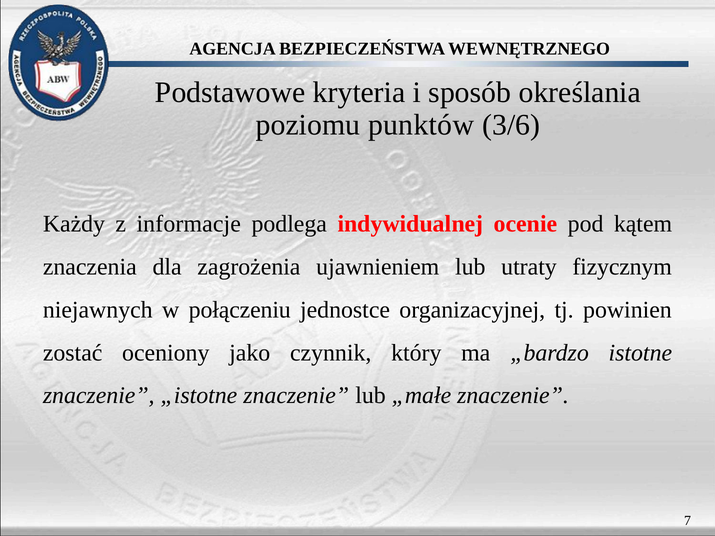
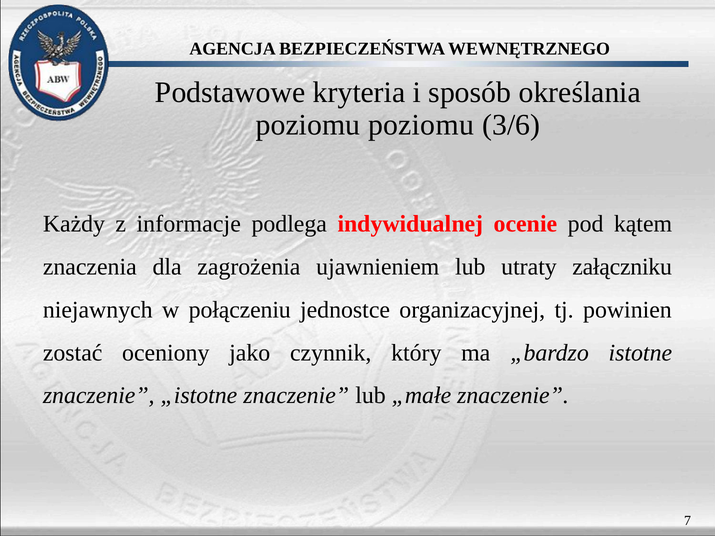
poziomu punktów: punktów -> poziomu
fizycznym: fizycznym -> załączniku
